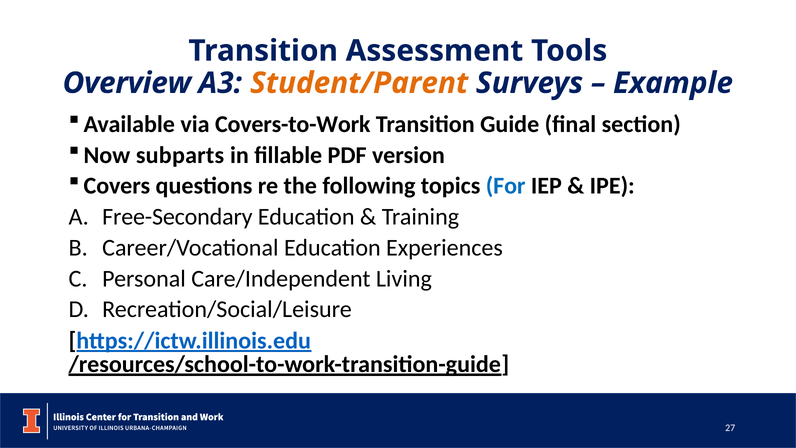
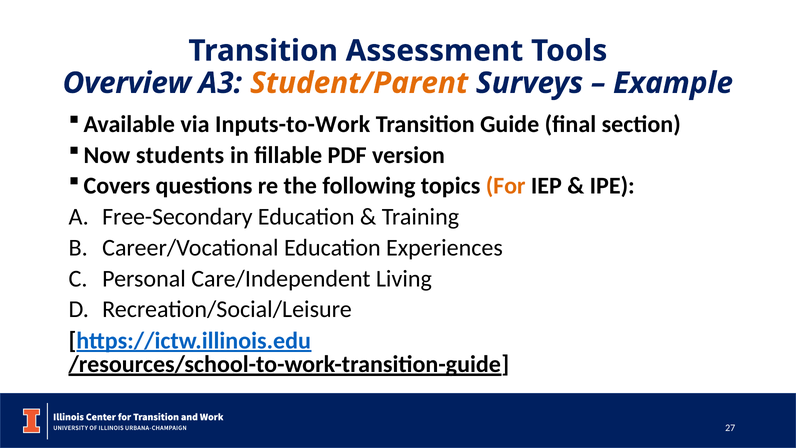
Covers-to-Work: Covers-to-Work -> Inputs-to-Work
subparts: subparts -> students
For colour: blue -> orange
